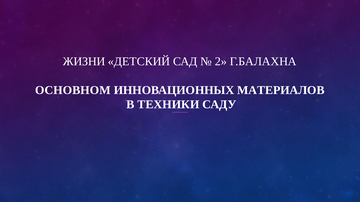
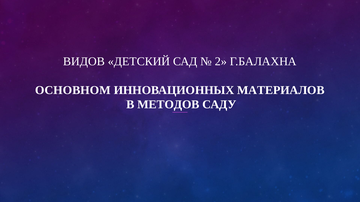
ЖИЗНИ: ЖИЗНИ -> ВИДОВ
ТЕХНИКИ: ТЕХНИКИ -> МЕТОДОВ
